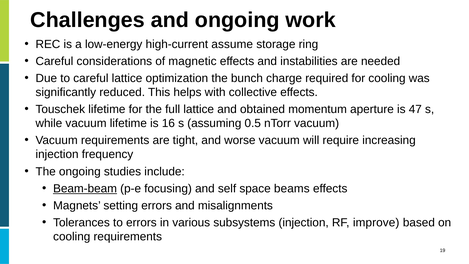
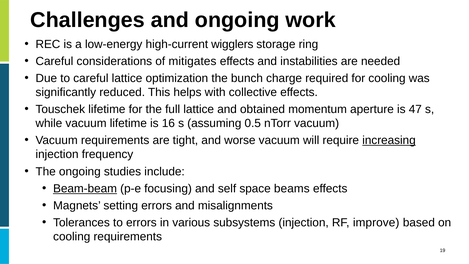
assume: assume -> wigglers
magnetic: magnetic -> mitigates
increasing underline: none -> present
